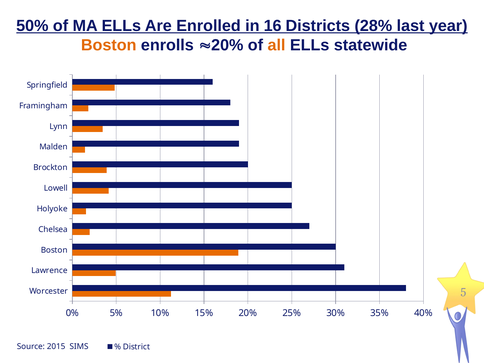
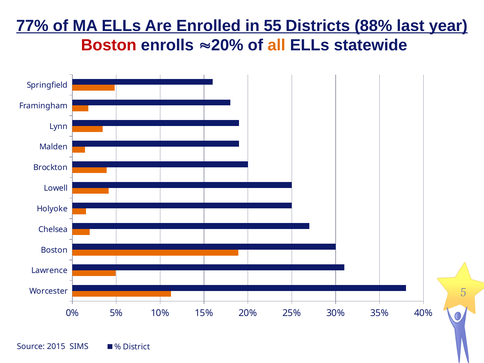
50%: 50% -> 77%
16: 16 -> 55
28%: 28% -> 88%
Boston at (109, 45) colour: orange -> red
